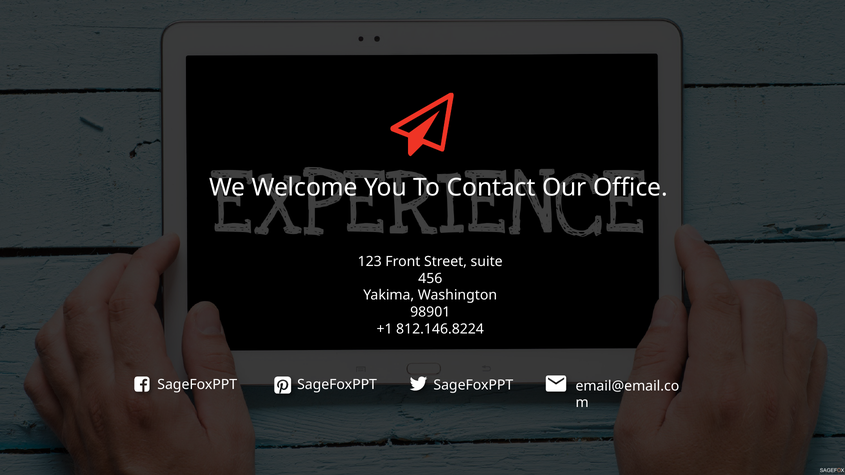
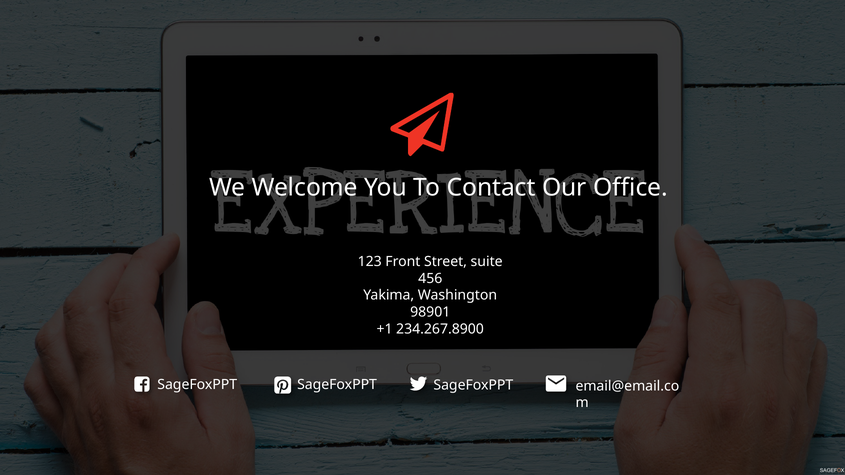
812.146.8224: 812.146.8224 -> 234.267.8900
